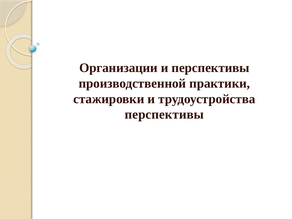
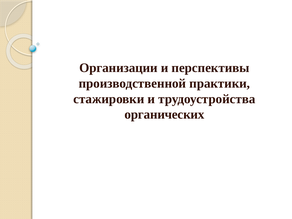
перспективы at (164, 115): перспективы -> органических
